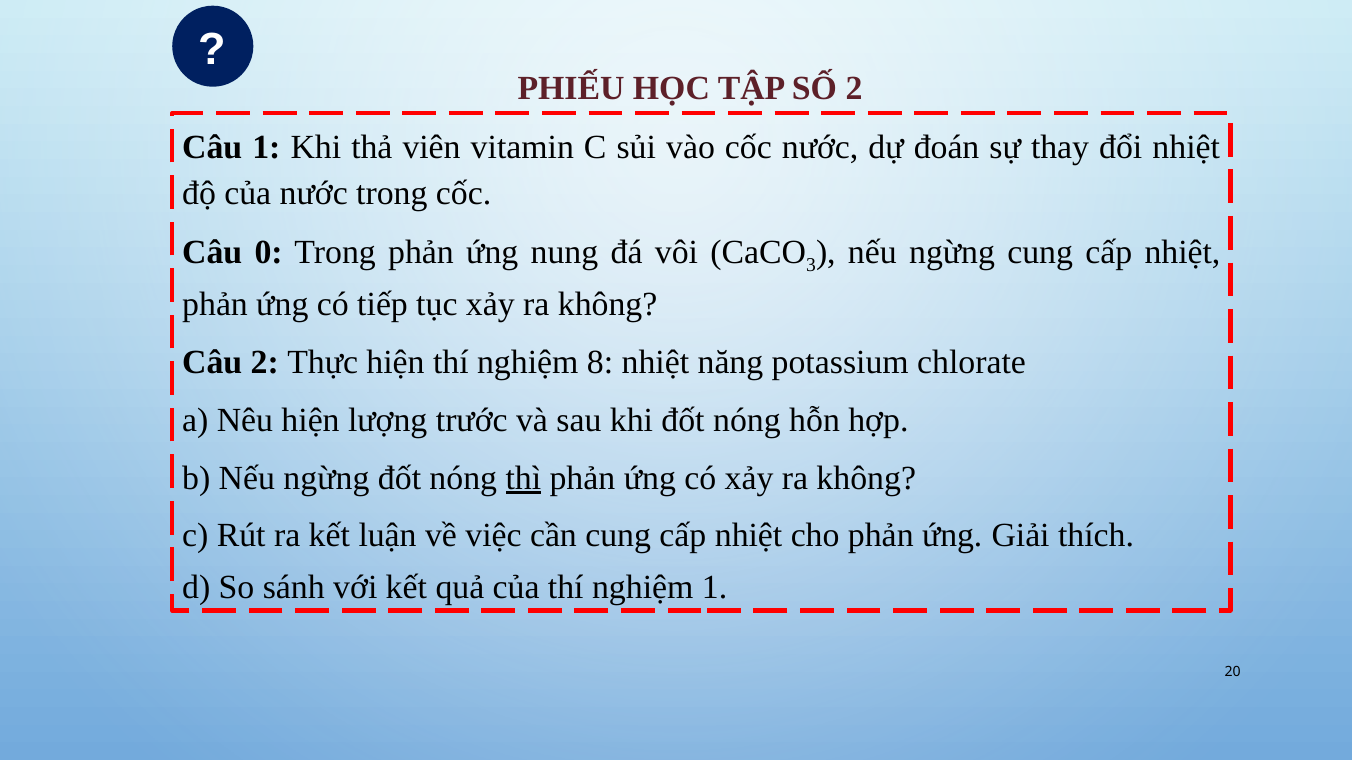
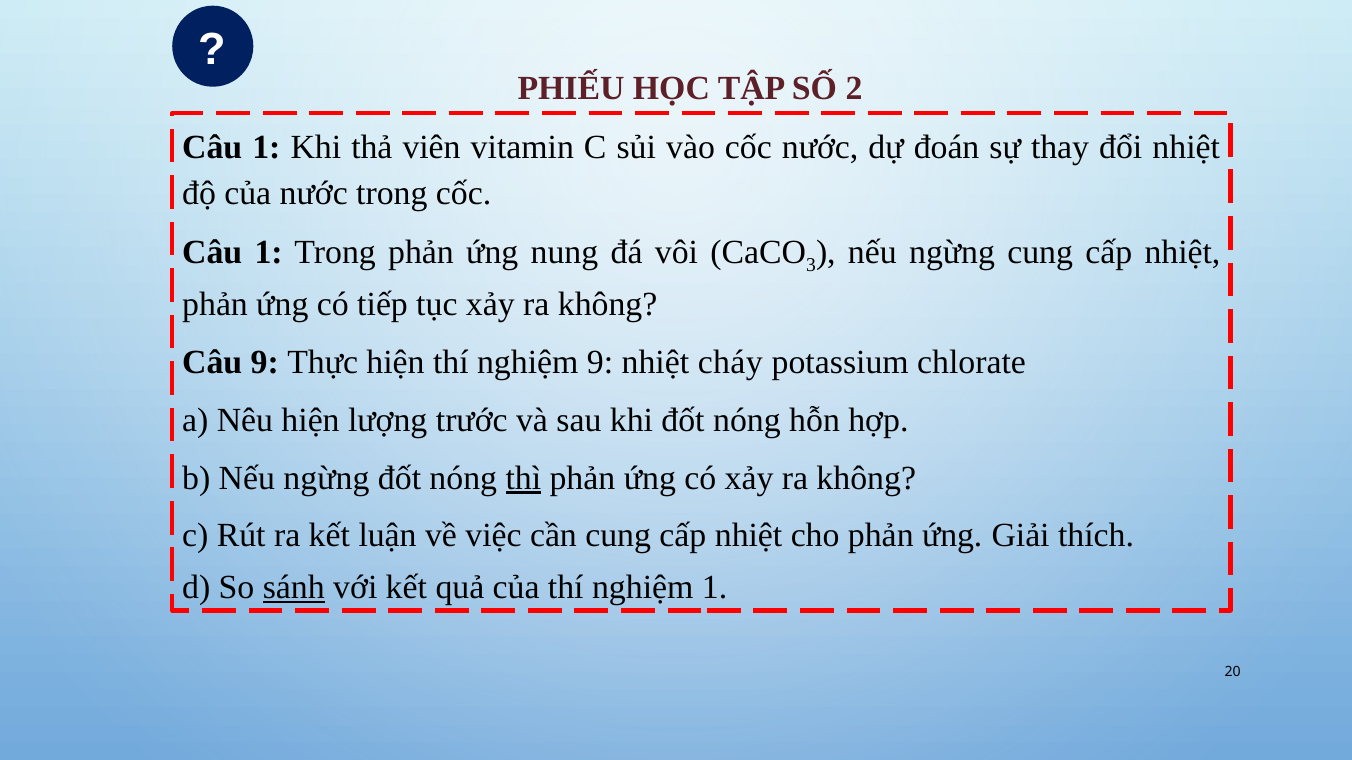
0 at (269, 252): 0 -> 1
Câu 2: 2 -> 9
nghiệm 8: 8 -> 9
năng: năng -> cháy
sánh underline: none -> present
